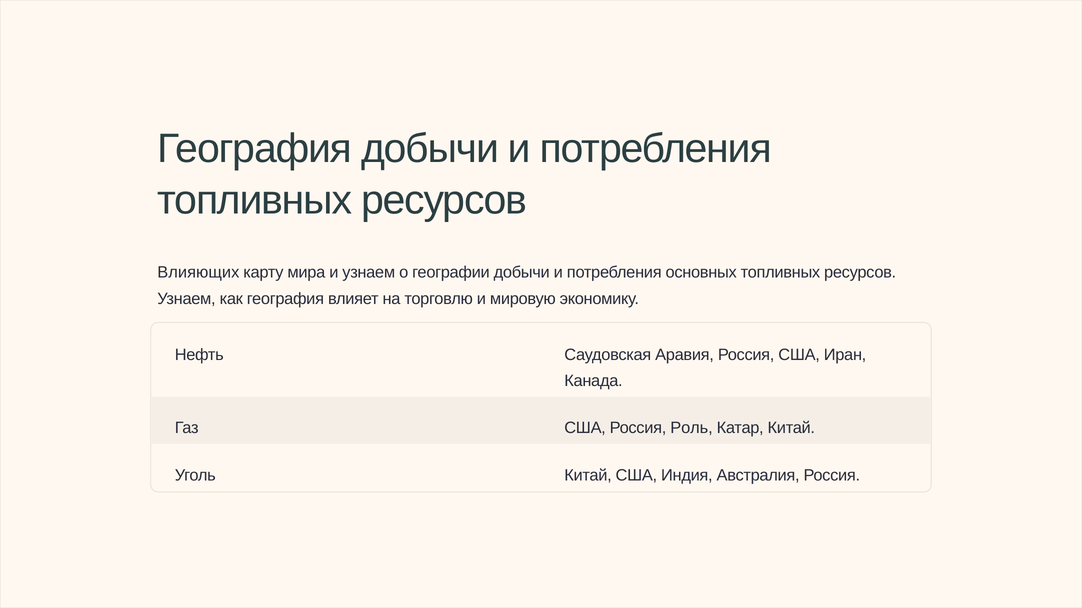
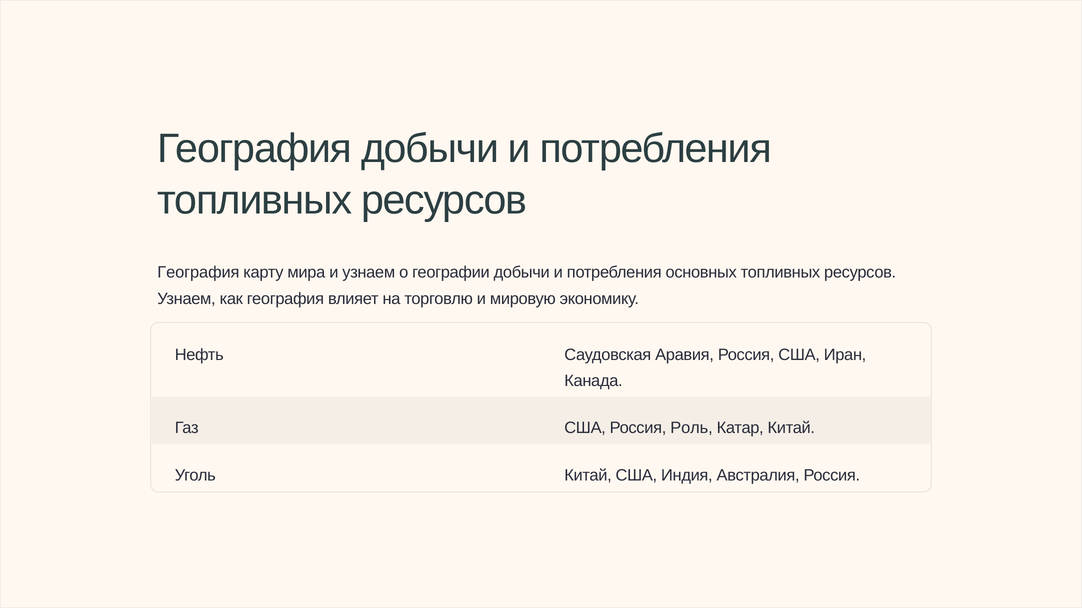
Влияющих at (198, 273): Влияющих -> География
